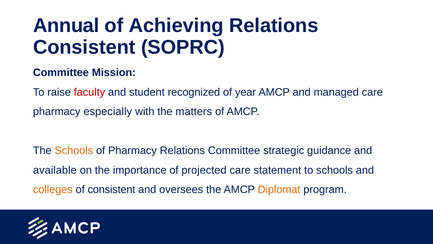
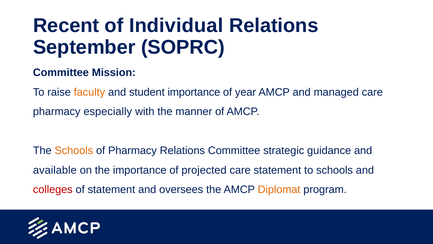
Annual: Annual -> Recent
Achieving: Achieving -> Individual
Consistent at (84, 47): Consistent -> September
faculty colour: red -> orange
student recognized: recognized -> importance
matters: matters -> manner
colleges colour: orange -> red
of consistent: consistent -> statement
